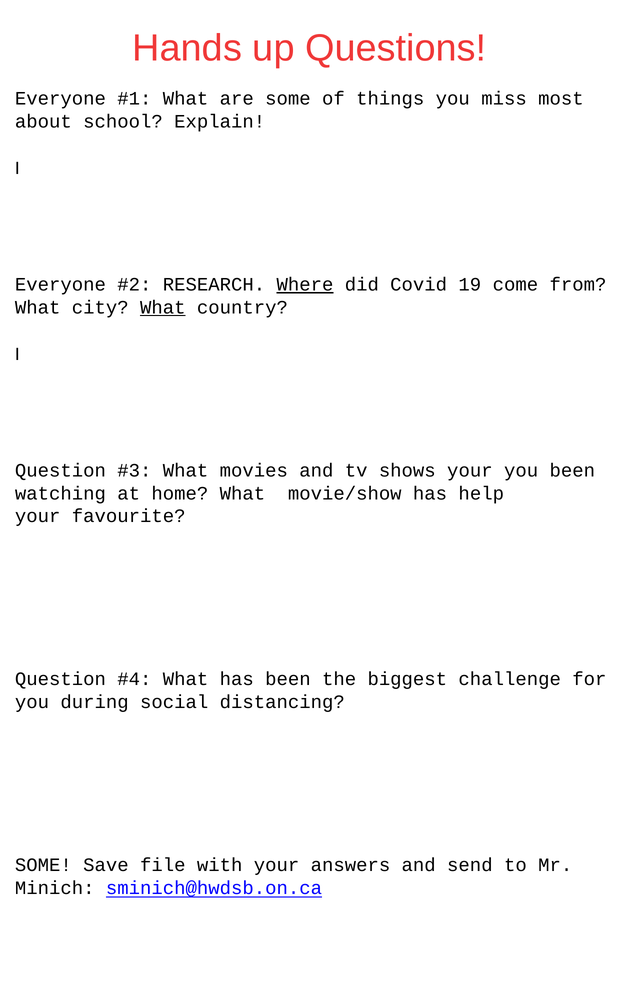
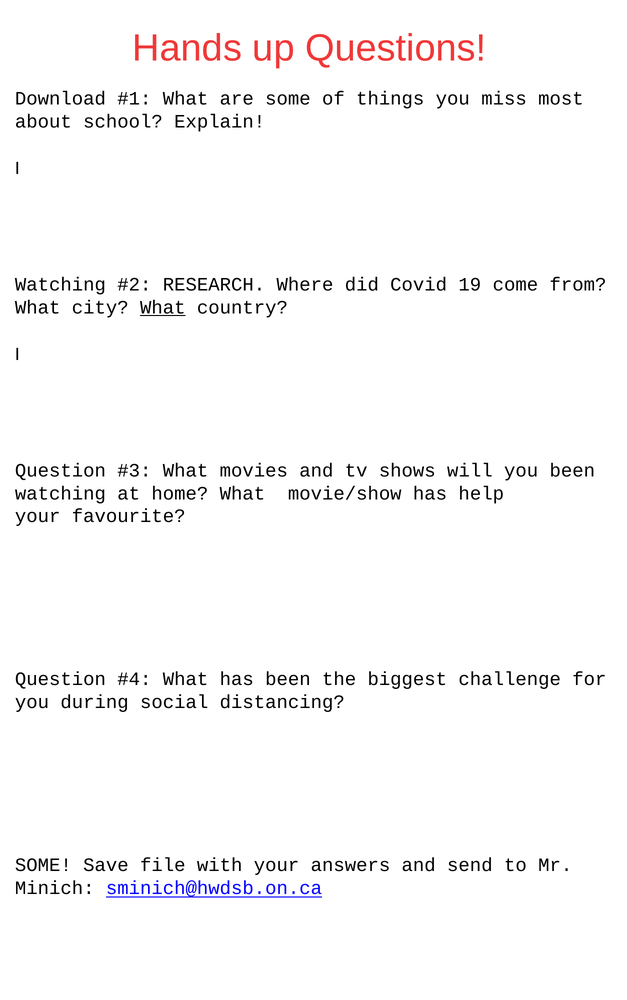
Everyone at (60, 99): Everyone -> Download
Everyone at (60, 285): Everyone -> Watching
Where underline: present -> none
shows your: your -> will
